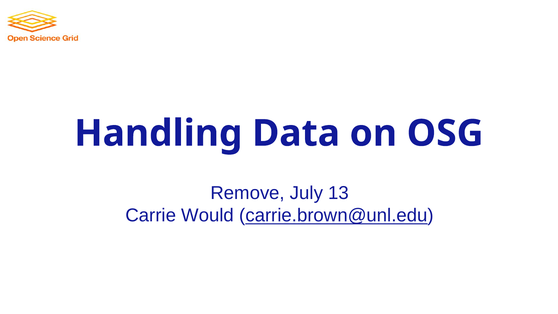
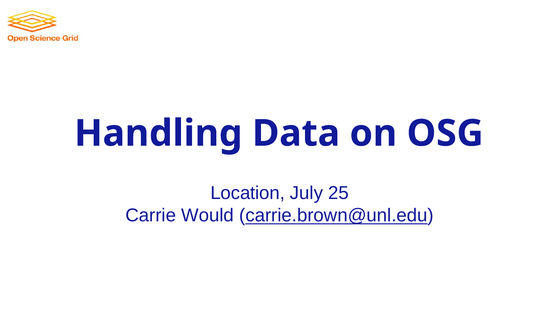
Remove: Remove -> Location
13: 13 -> 25
